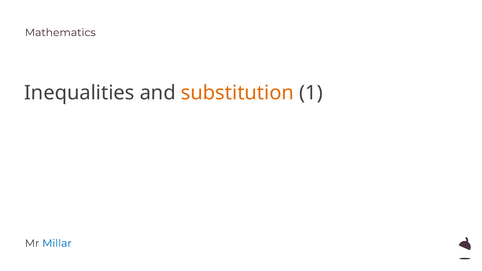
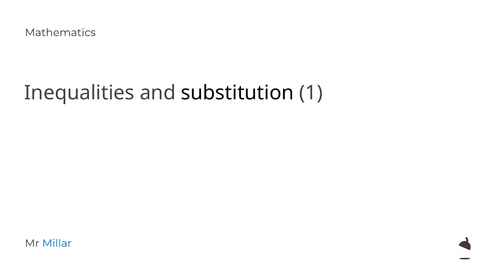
substitution colour: orange -> black
